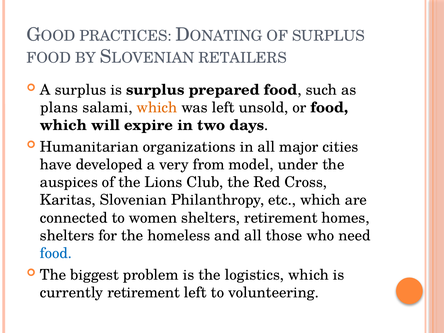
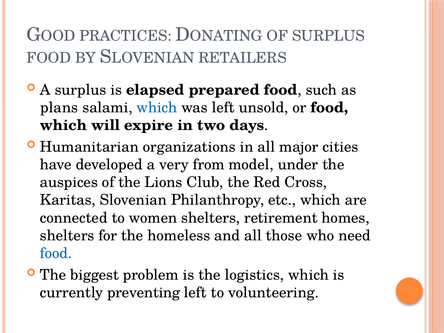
is surplus: surplus -> elapsed
which at (157, 108) colour: orange -> blue
currently retirement: retirement -> preventing
